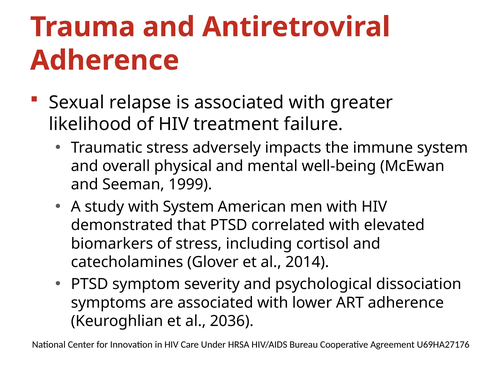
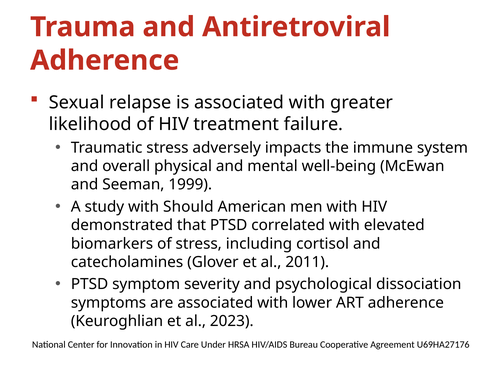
with System: System -> Should
2014: 2014 -> 2011
2036: 2036 -> 2023
